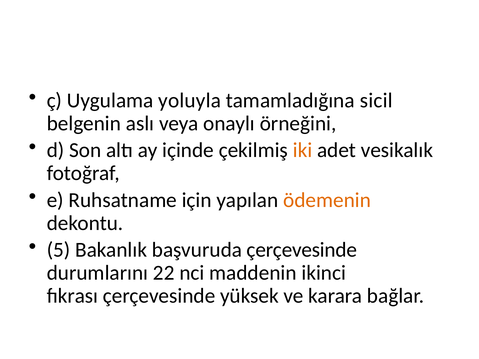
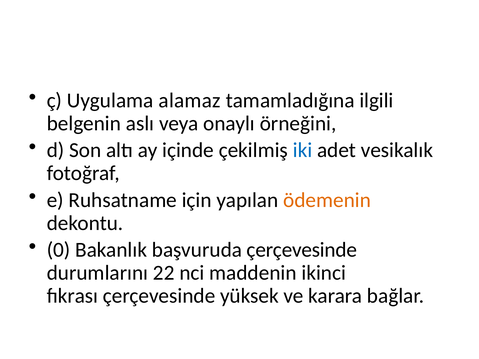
yoluyla: yoluyla -> alamaz
sicil: sicil -> ilgili
iki colour: orange -> blue
5: 5 -> 0
